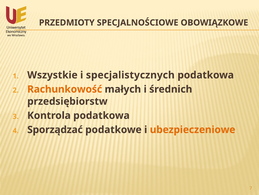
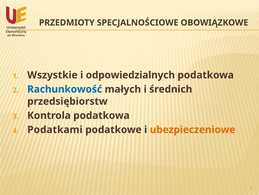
specjalistycznych: specjalistycznych -> odpowiedzialnych
Rachunkowość colour: orange -> blue
Sporządzać: Sporządzać -> Podatkami
